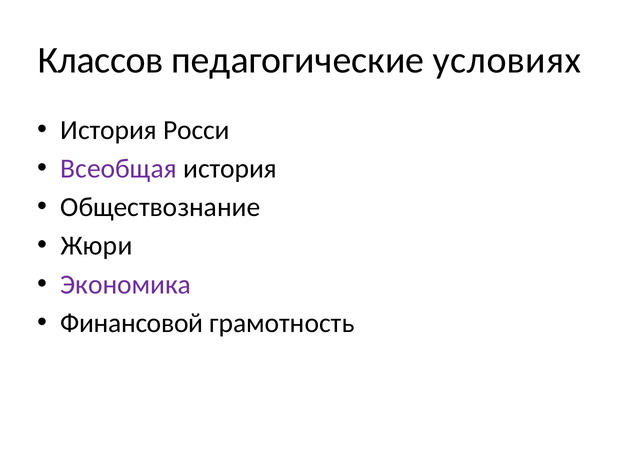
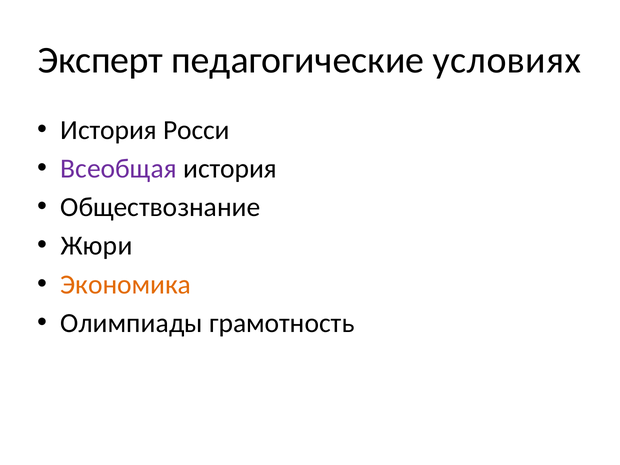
Классов: Классов -> Эксперт
Экономика colour: purple -> orange
Финансовой: Финансовой -> Олимпиады
